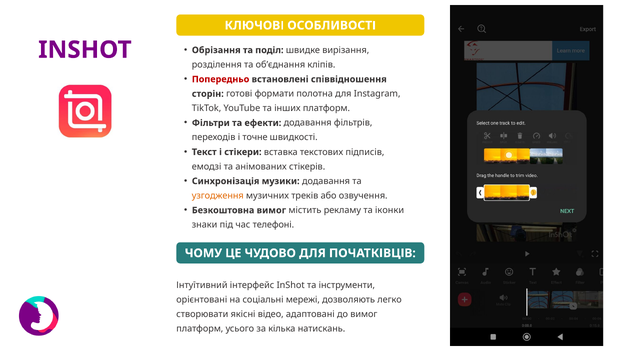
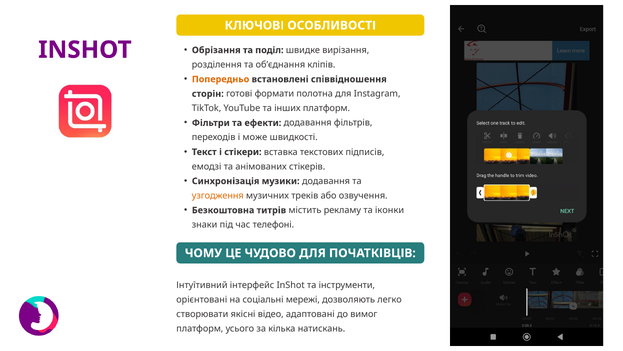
Попередньо colour: red -> orange
точне: точне -> може
Безкоштовна вимог: вимог -> титрів
